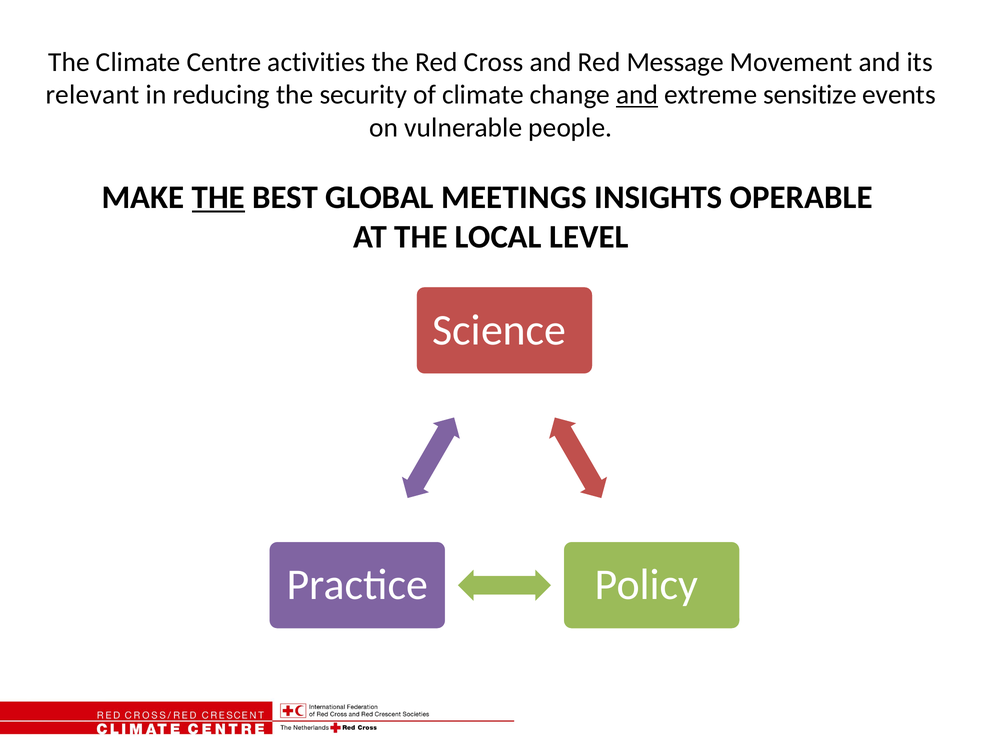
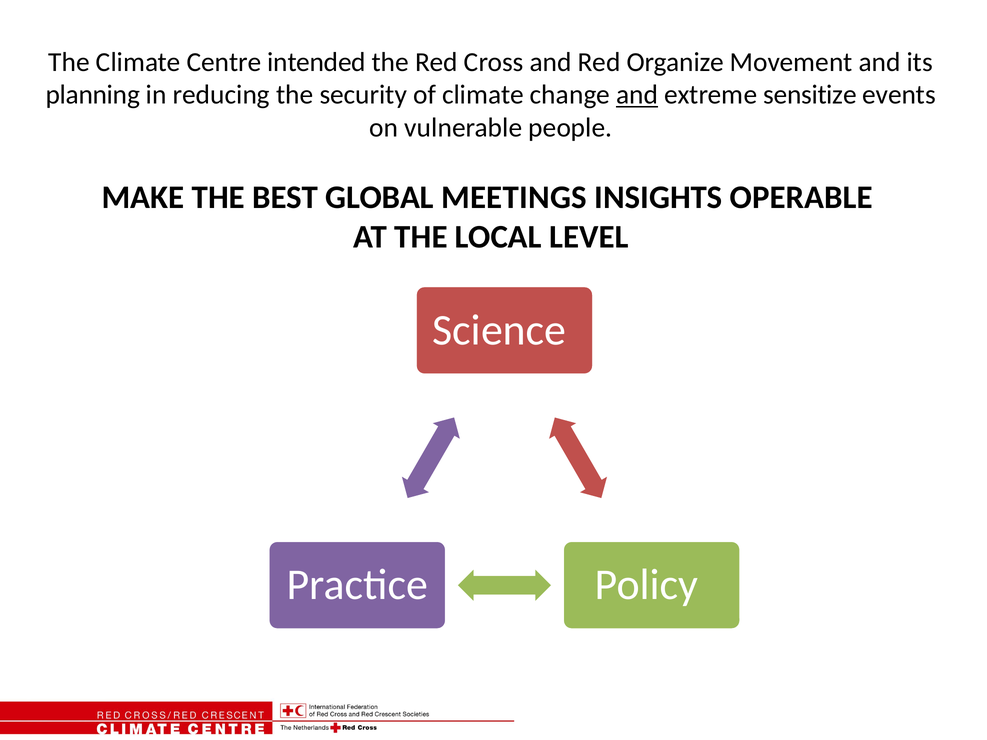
activities: activities -> intended
Message: Message -> Organize
relevant: relevant -> planning
THE at (218, 197) underline: present -> none
